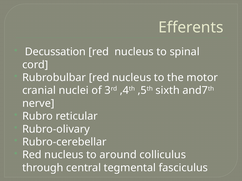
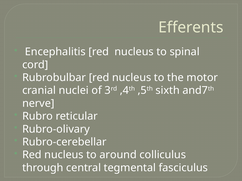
Decussation: Decussation -> Encephalitis
